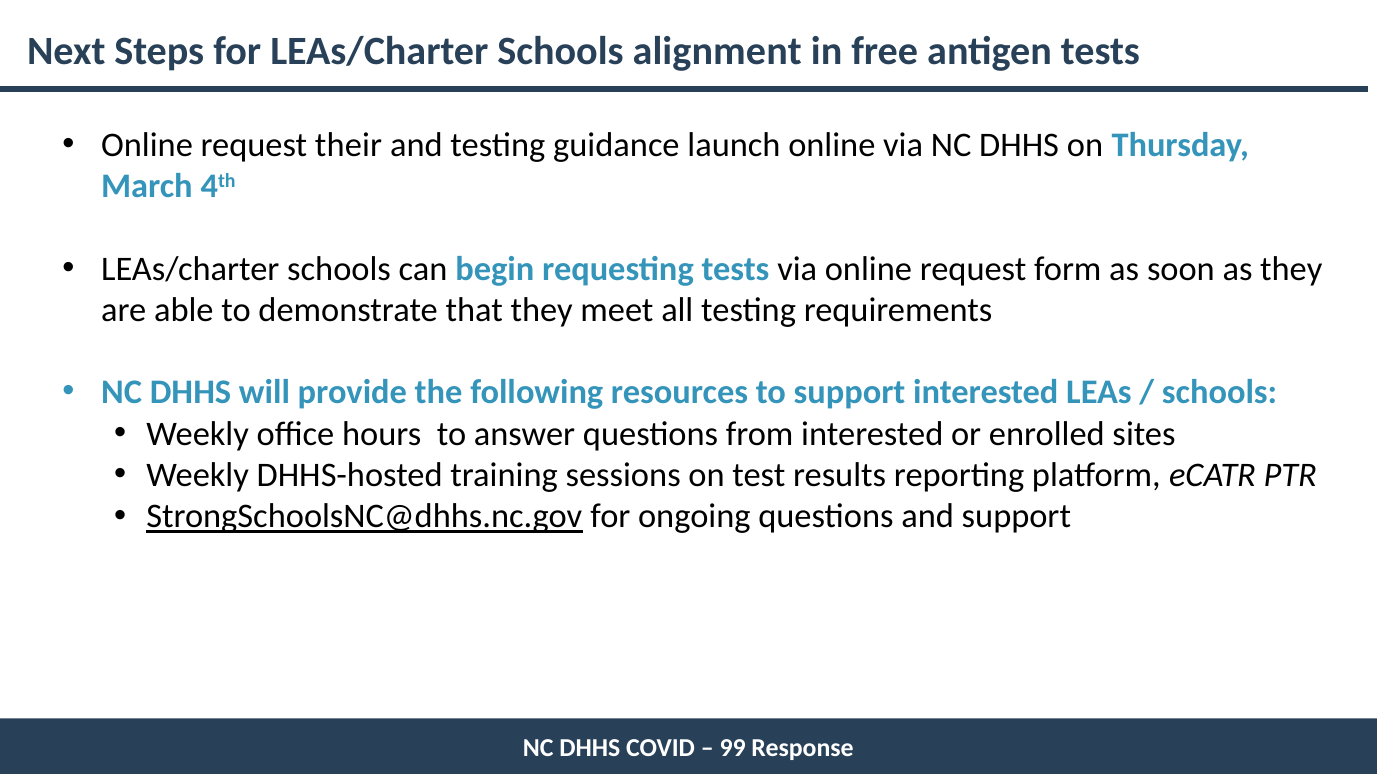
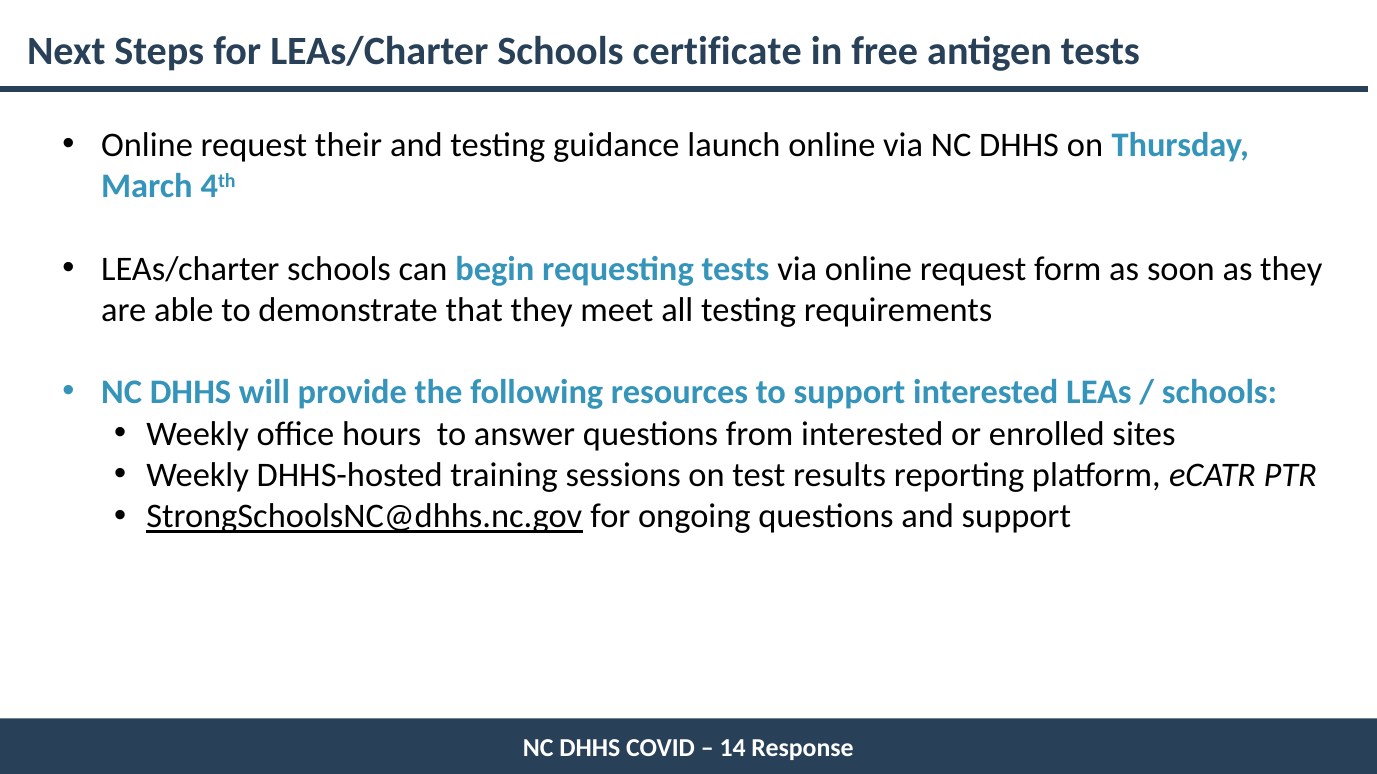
alignment: alignment -> certificate
99: 99 -> 14
